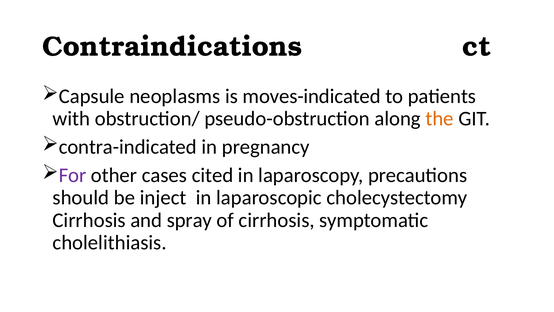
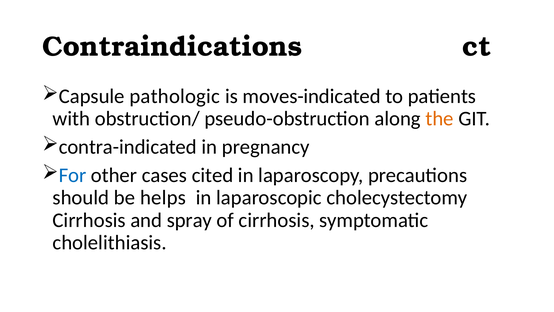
neoplasms: neoplasms -> pathologic
For colour: purple -> blue
inject: inject -> helps
